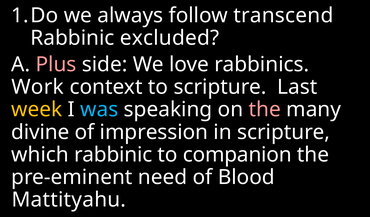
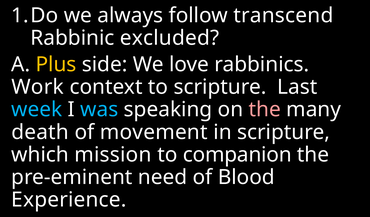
Plus colour: pink -> yellow
week colour: yellow -> light blue
divine: divine -> death
impression: impression -> movement
which rabbinic: rabbinic -> mission
Mattityahu: Mattityahu -> Experience
